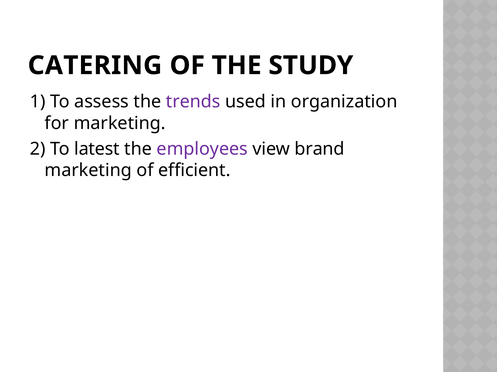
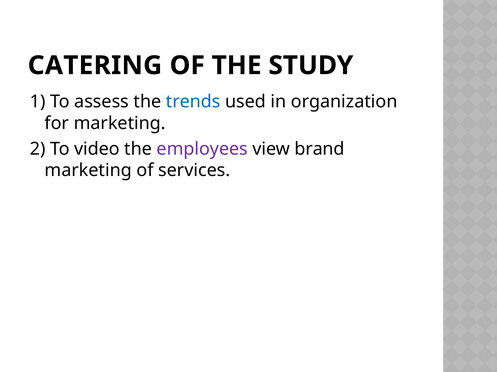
trends colour: purple -> blue
latest: latest -> video
efficient: efficient -> services
